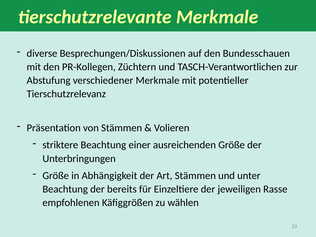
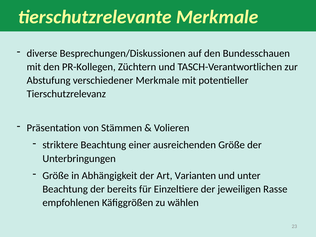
Art Stämmen: Stämmen -> Varianten
